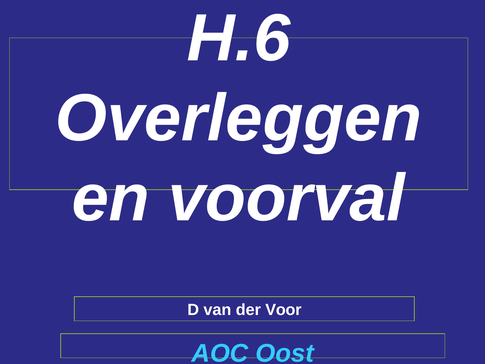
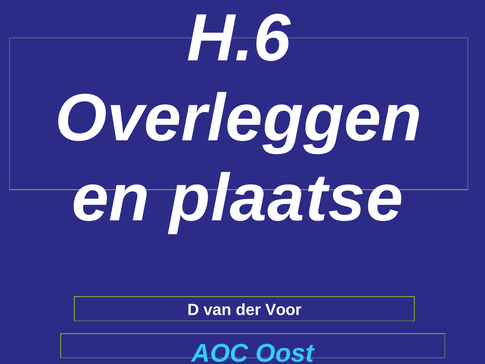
voorval: voorval -> plaatse
